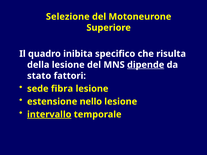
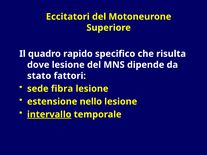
Selezione: Selezione -> Eccitatori
inibita: inibita -> rapido
della: della -> dove
dipende underline: present -> none
